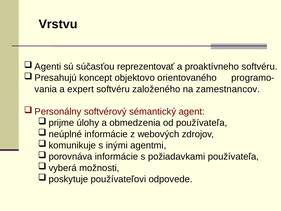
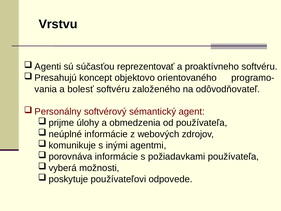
expert: expert -> bolesť
zamestnancov: zamestnancov -> odôvodňovateľ
